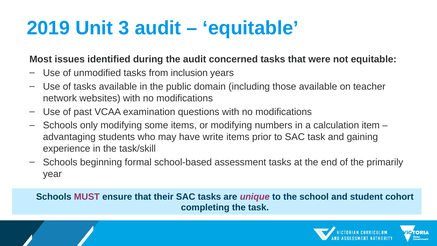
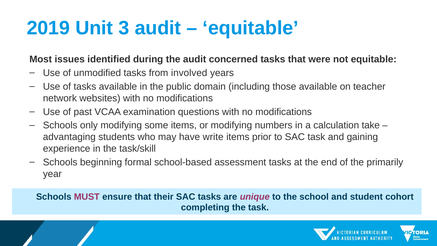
inclusion: inclusion -> involved
item: item -> take
